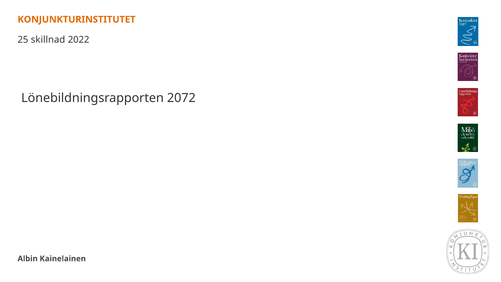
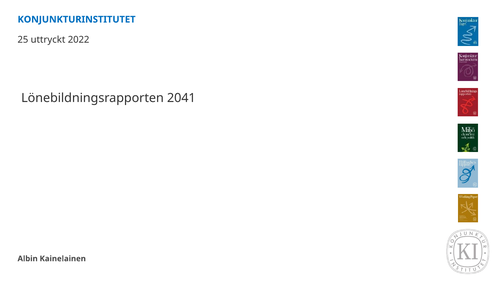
KONJUNKTURINSTITUTET colour: orange -> blue
skillnad: skillnad -> uttryckt
2072: 2072 -> 2041
